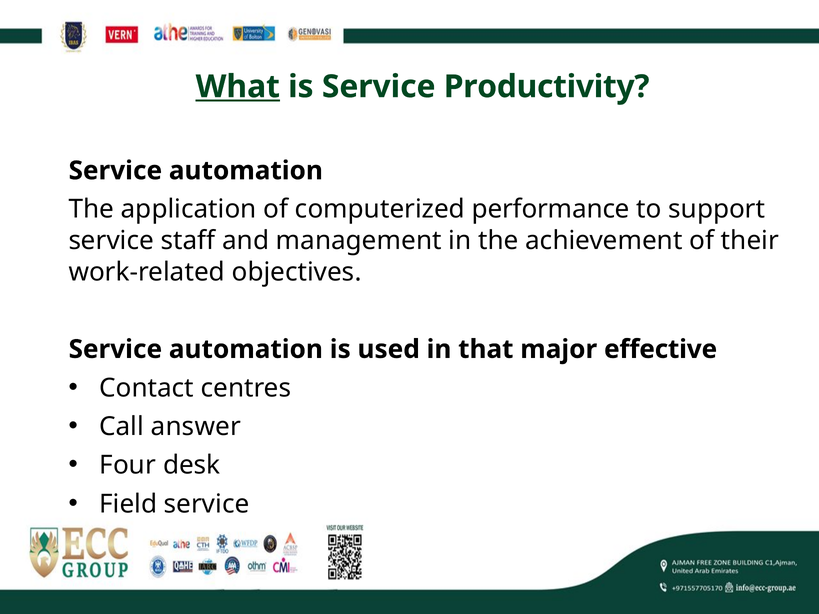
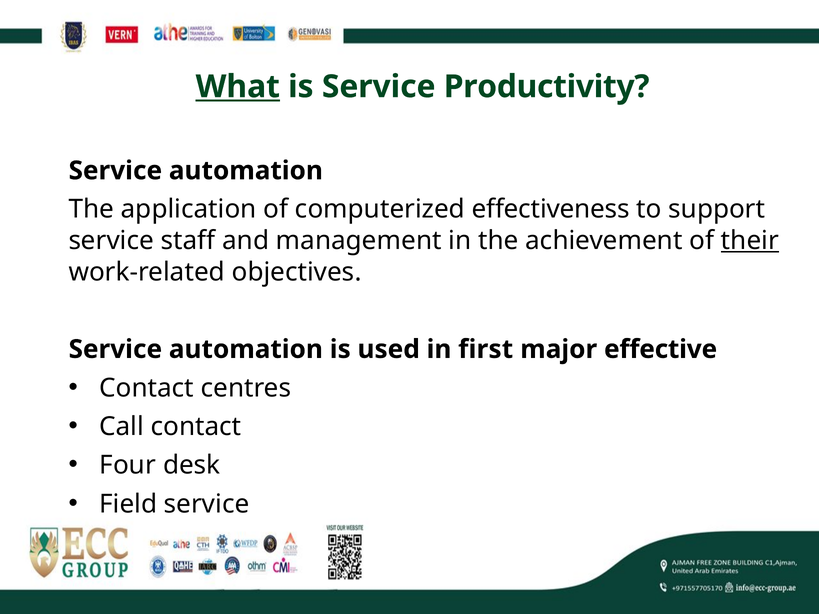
performance: performance -> effectiveness
their underline: none -> present
that: that -> first
Call answer: answer -> contact
